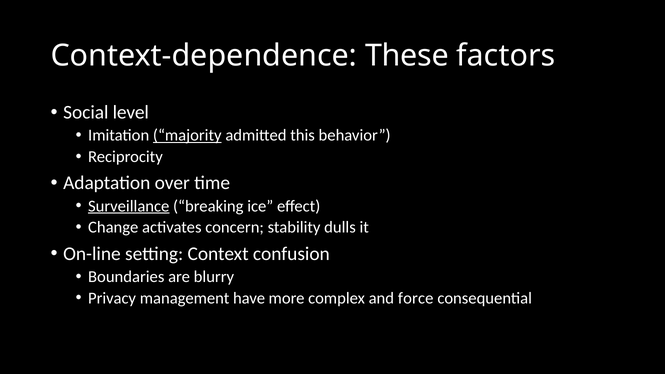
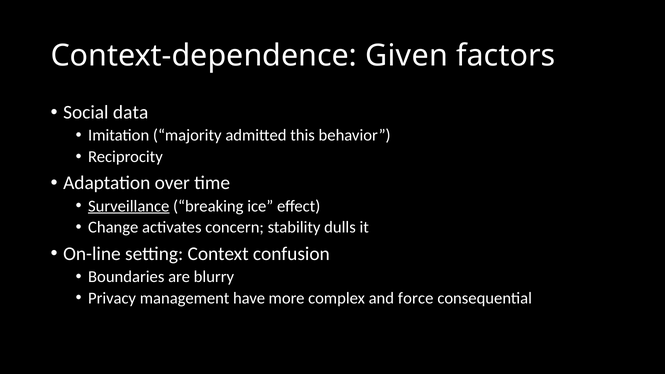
These: These -> Given
level: level -> data
majority underline: present -> none
